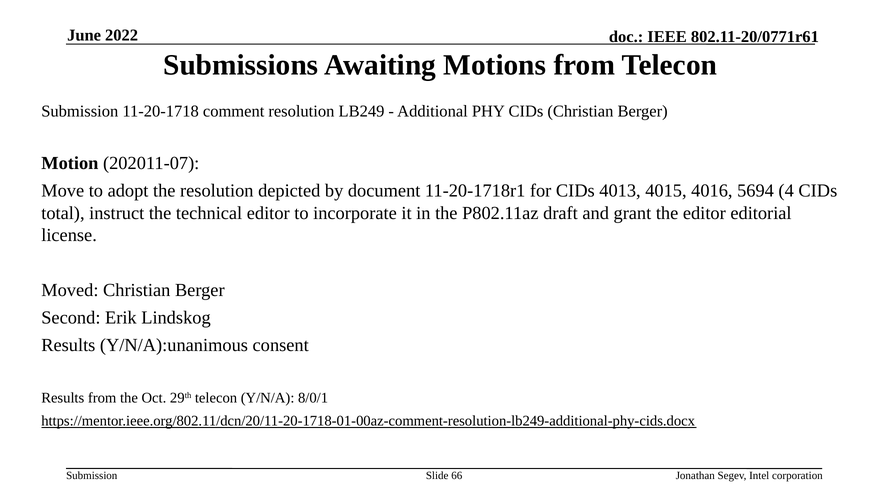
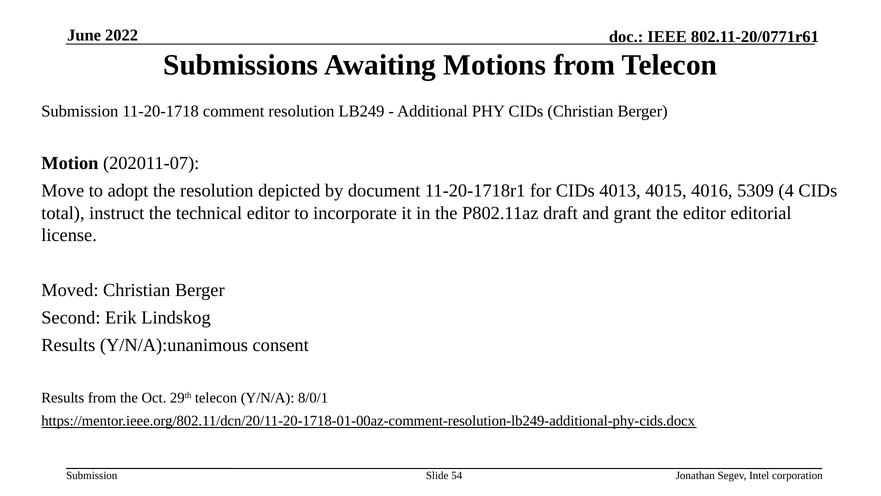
5694: 5694 -> 5309
66: 66 -> 54
